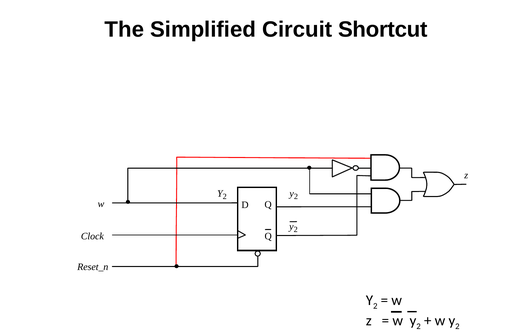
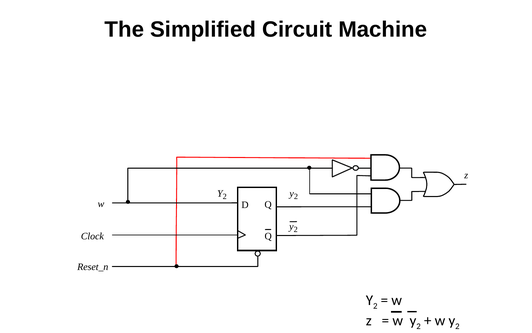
Shortcut: Shortcut -> Machine
